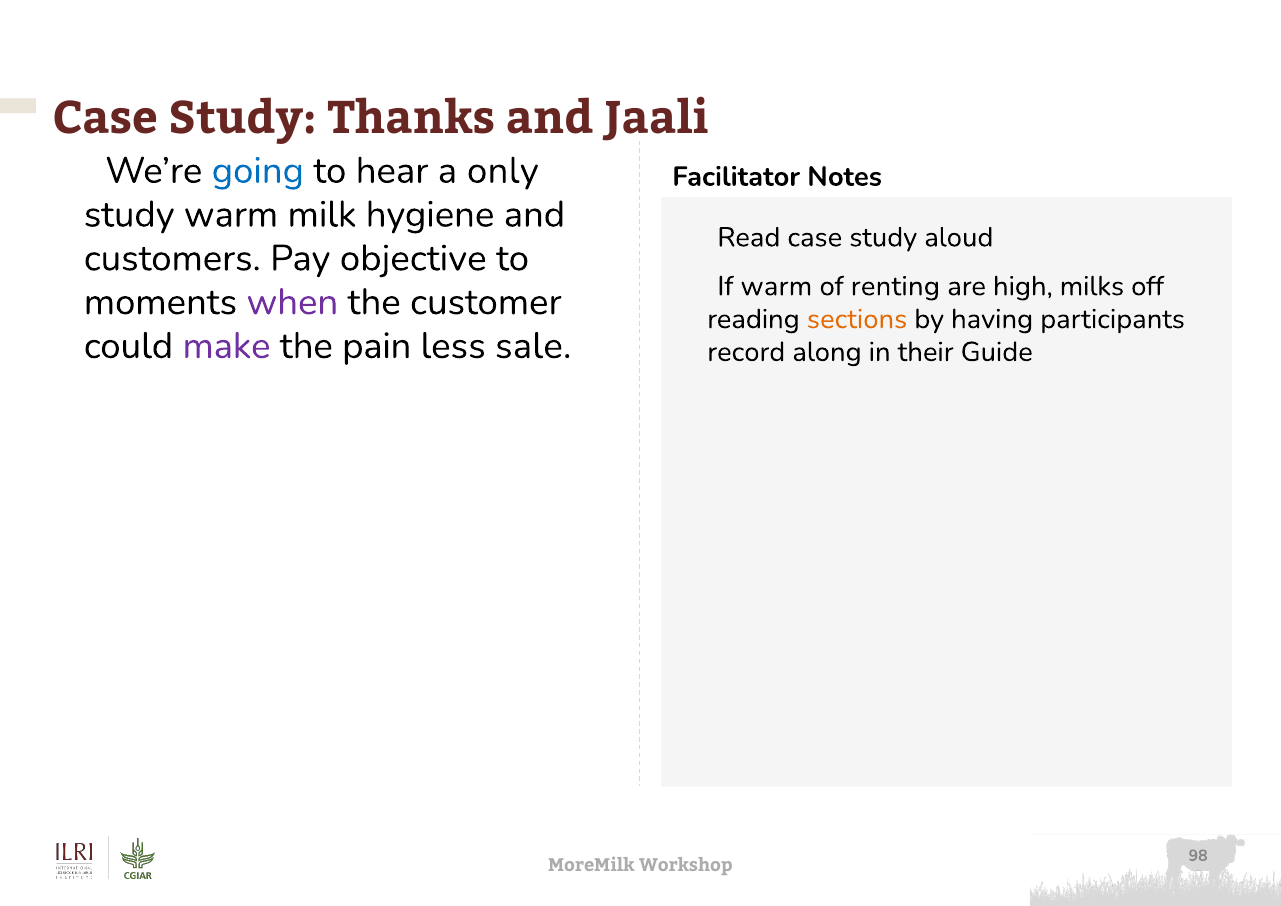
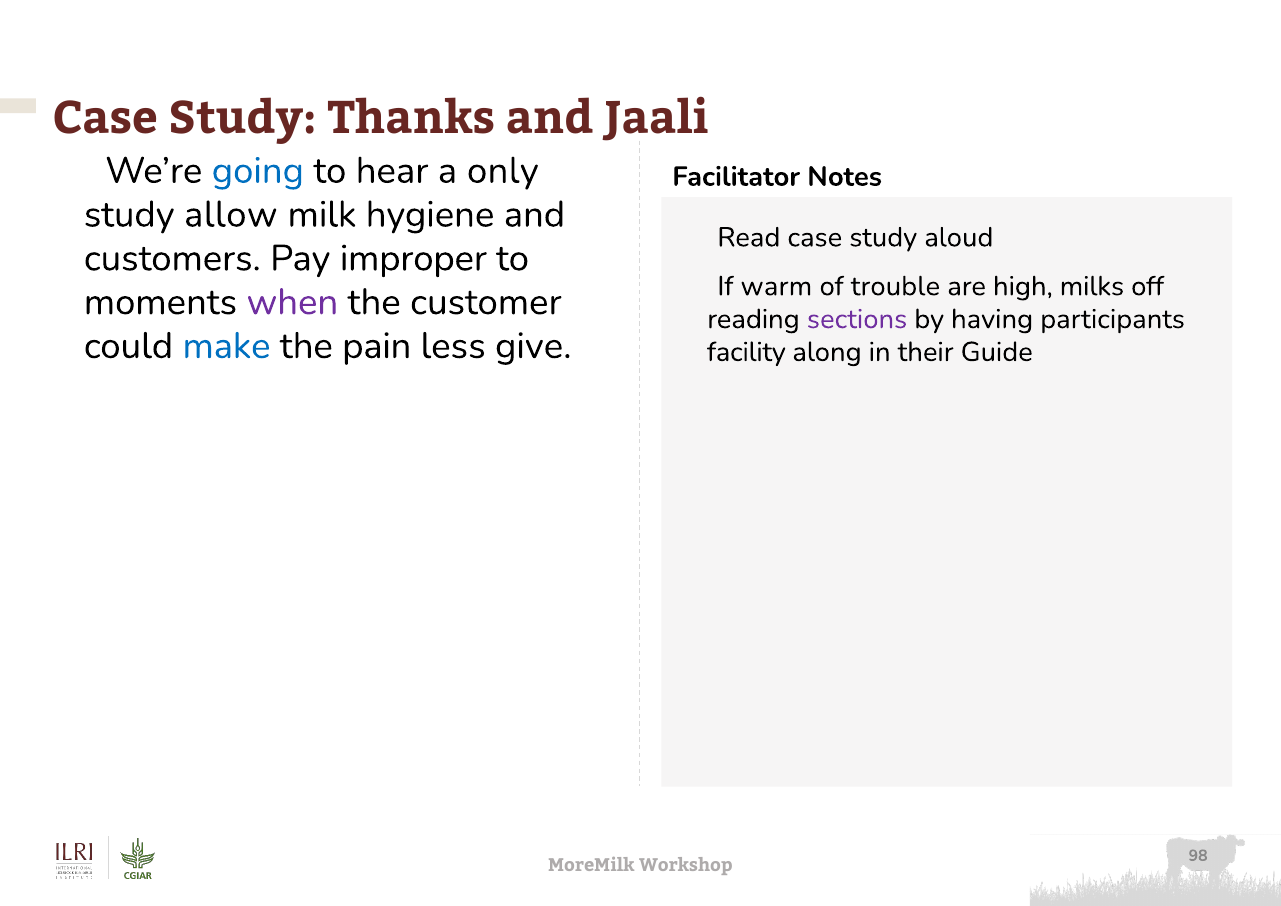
study warm: warm -> allow
objective: objective -> improper
renting: renting -> trouble
sections colour: orange -> purple
make colour: purple -> blue
sale: sale -> give
record: record -> facility
